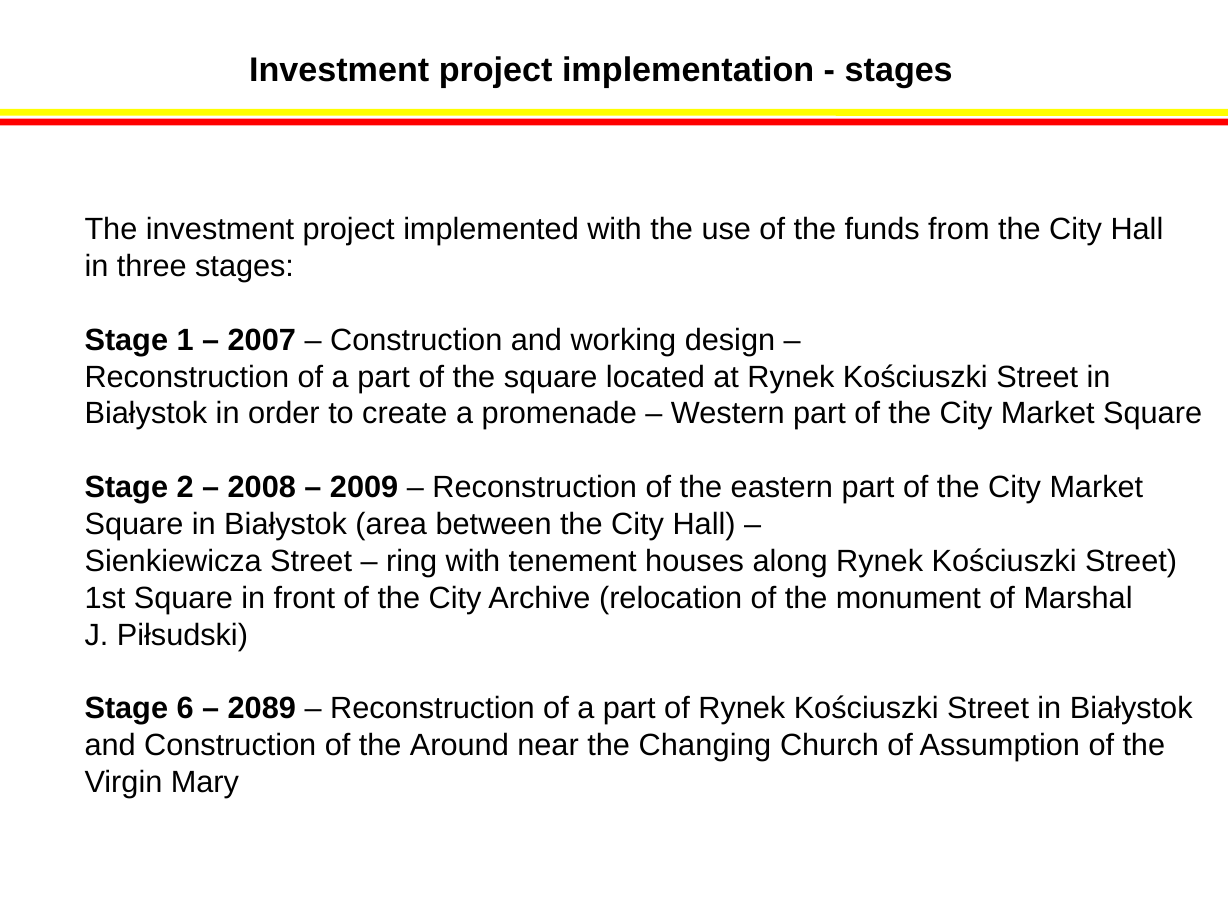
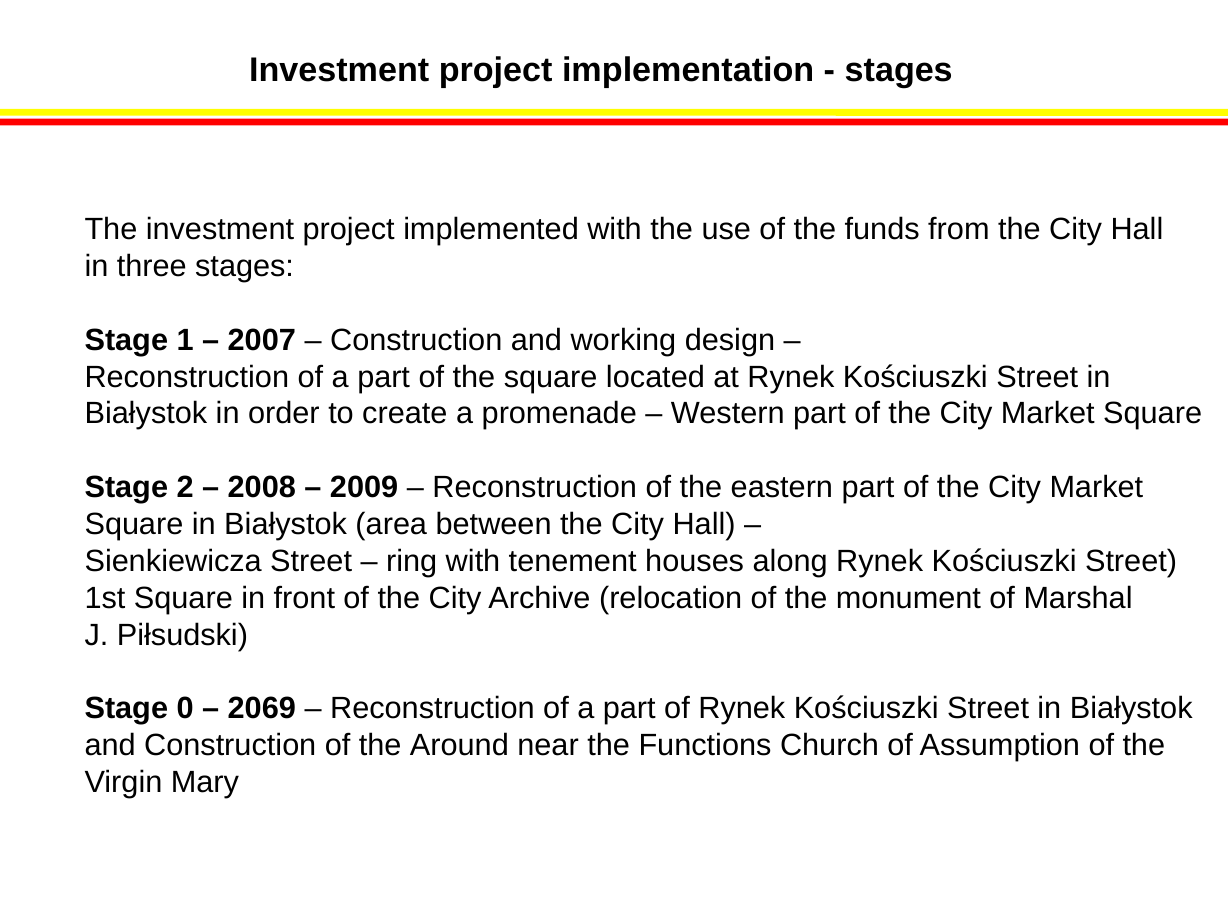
6: 6 -> 0
2089: 2089 -> 2069
Changing: Changing -> Functions
